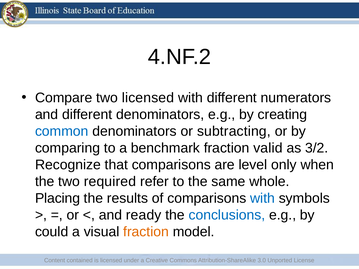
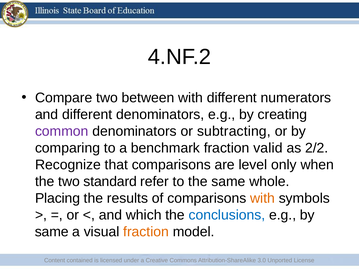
two licensed: licensed -> between
common colour: blue -> purple
3/2: 3/2 -> 2/2
required: required -> standard
with at (263, 198) colour: blue -> orange
ready: ready -> which
could at (52, 232): could -> same
